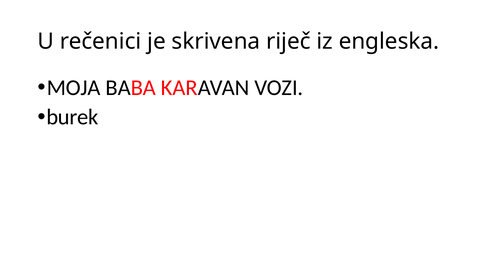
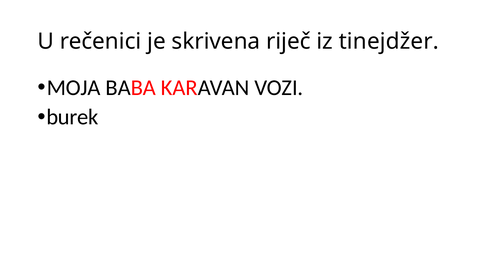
engleska: engleska -> tinejdžer
